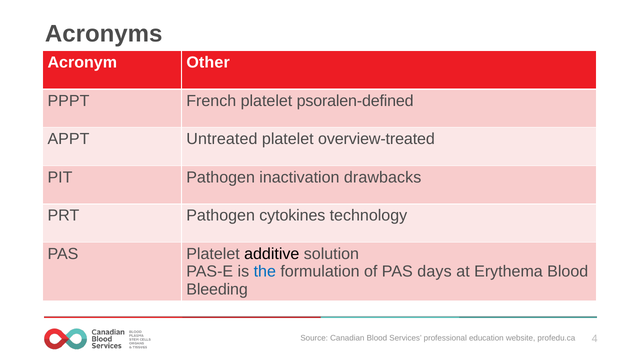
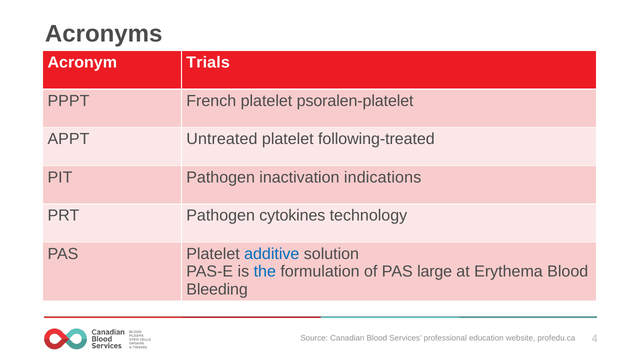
Other: Other -> Trials
psoralen-defined: psoralen-defined -> psoralen-platelet
overview-treated: overview-treated -> following-treated
drawbacks: drawbacks -> indications
additive colour: black -> blue
days: days -> large
